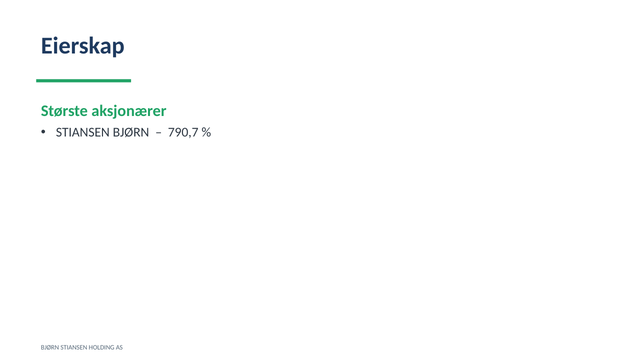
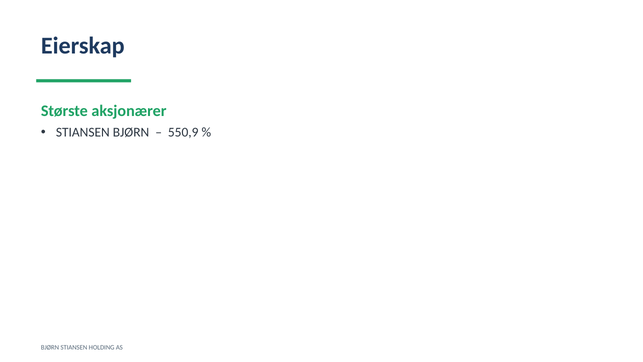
790,7: 790,7 -> 550,9
